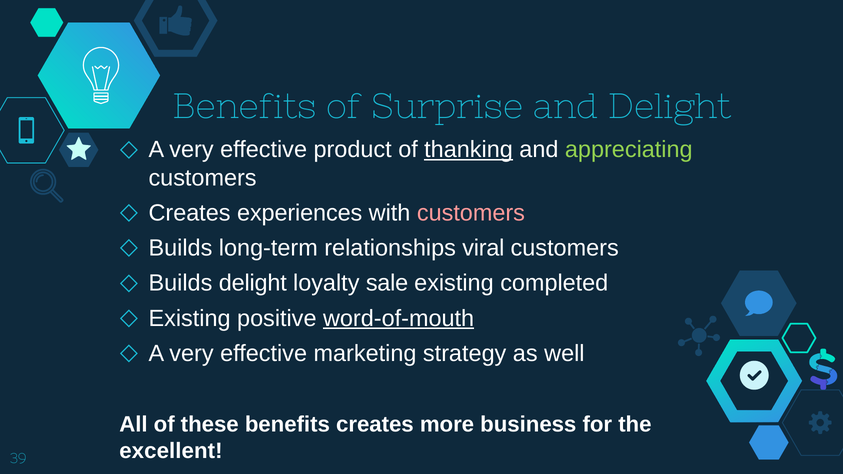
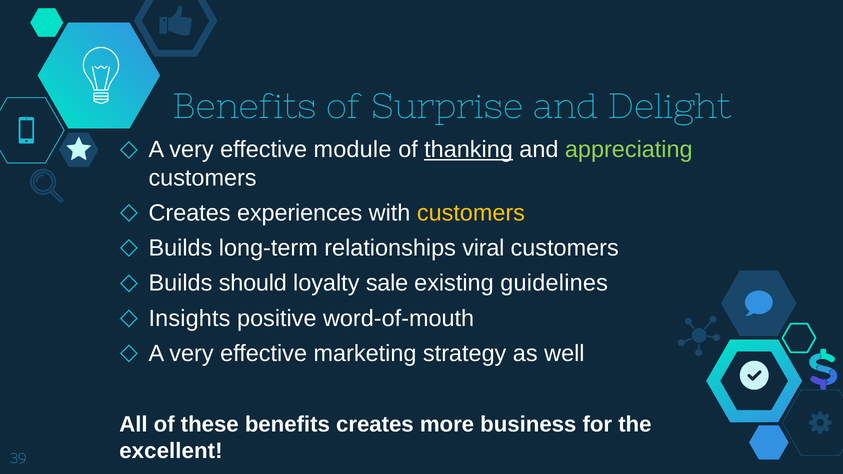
product: product -> module
customers at (471, 213) colour: pink -> yellow
Builds delight: delight -> should
completed: completed -> guidelines
Existing at (190, 318): Existing -> Insights
word-of-mouth underline: present -> none
